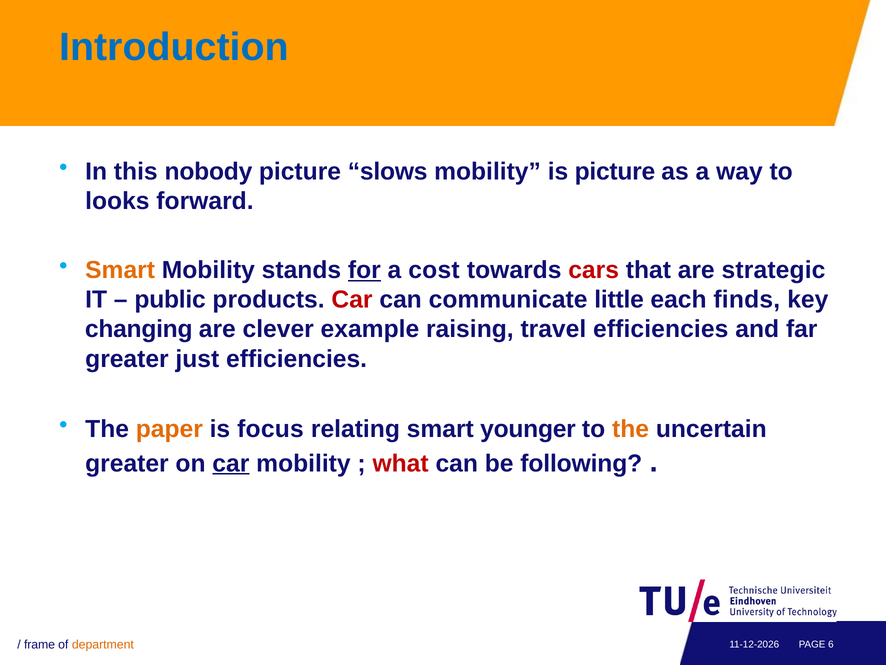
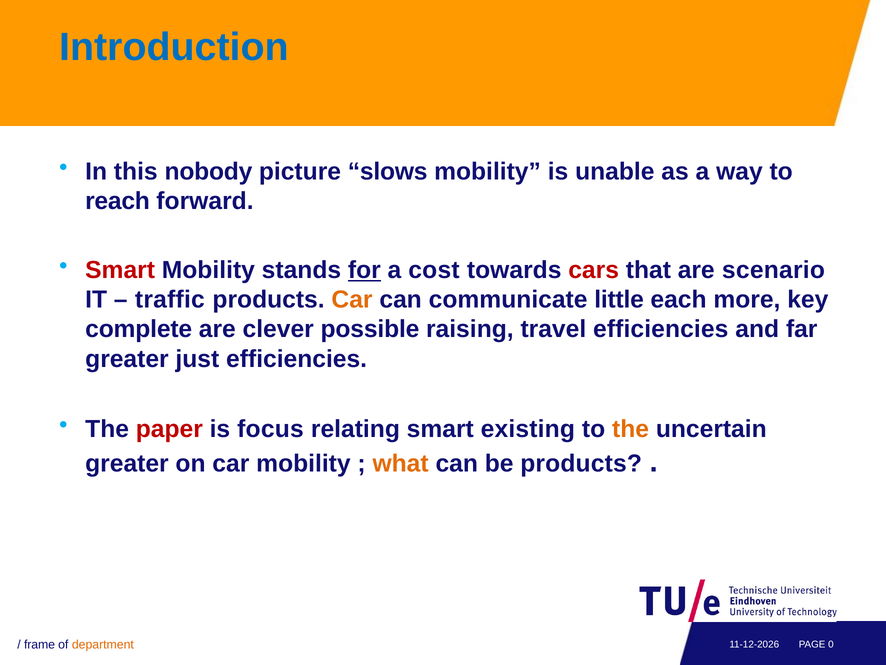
is picture: picture -> unable
looks: looks -> reach
Smart at (120, 270) colour: orange -> red
strategic: strategic -> scenario
public: public -> traffic
Car at (352, 300) colour: red -> orange
finds: finds -> more
changing: changing -> complete
example: example -> possible
paper colour: orange -> red
younger: younger -> existing
car at (231, 463) underline: present -> none
what colour: red -> orange
be following: following -> products
6: 6 -> 0
